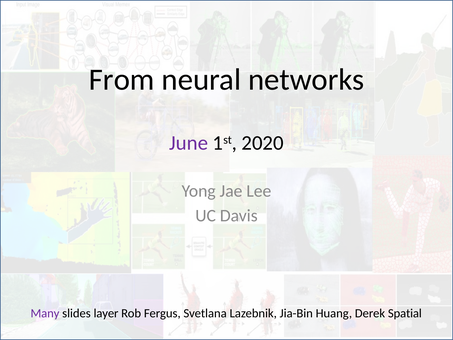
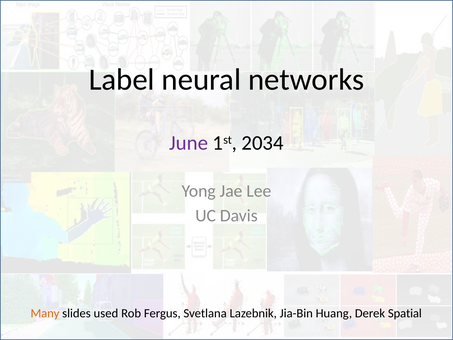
From: From -> Label
2020: 2020 -> 2034
Many colour: purple -> orange
layer: layer -> used
